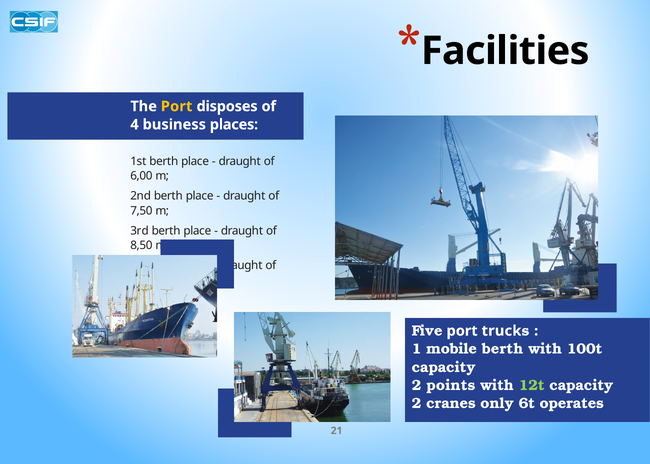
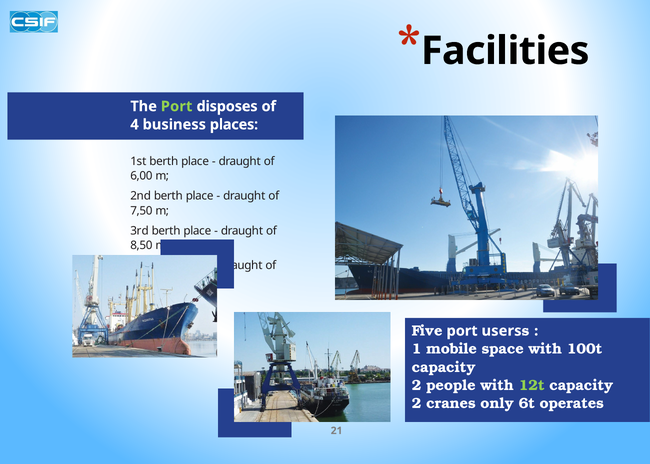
Port at (177, 106) colour: yellow -> light green
truck: truck -> users
mobile berth: berth -> space
points: points -> people
